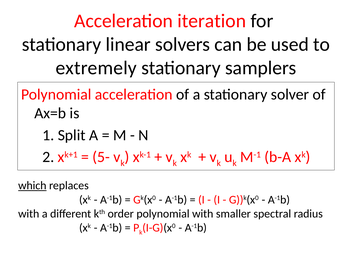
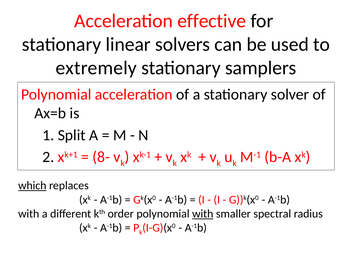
iteration: iteration -> effective
5-: 5- -> 8-
with at (203, 214) underline: none -> present
